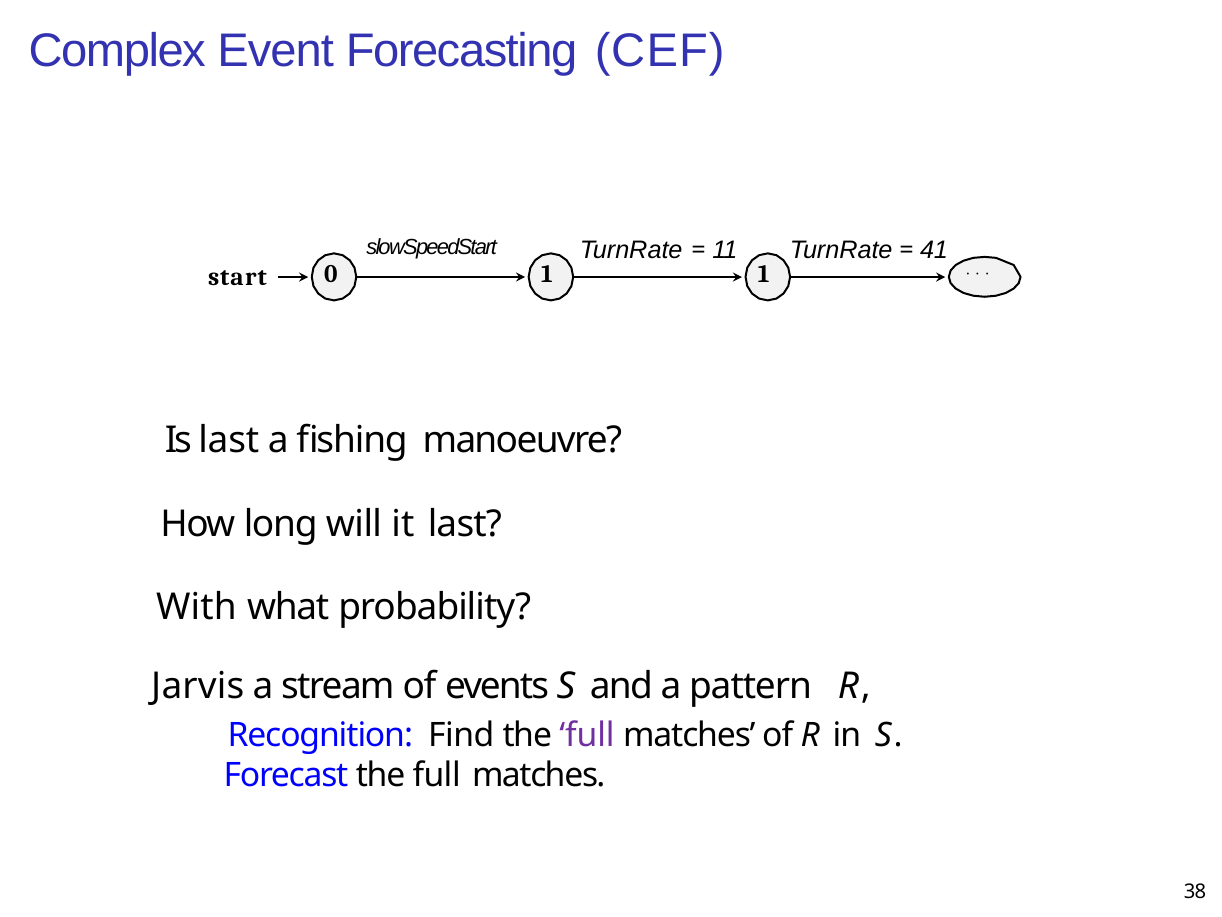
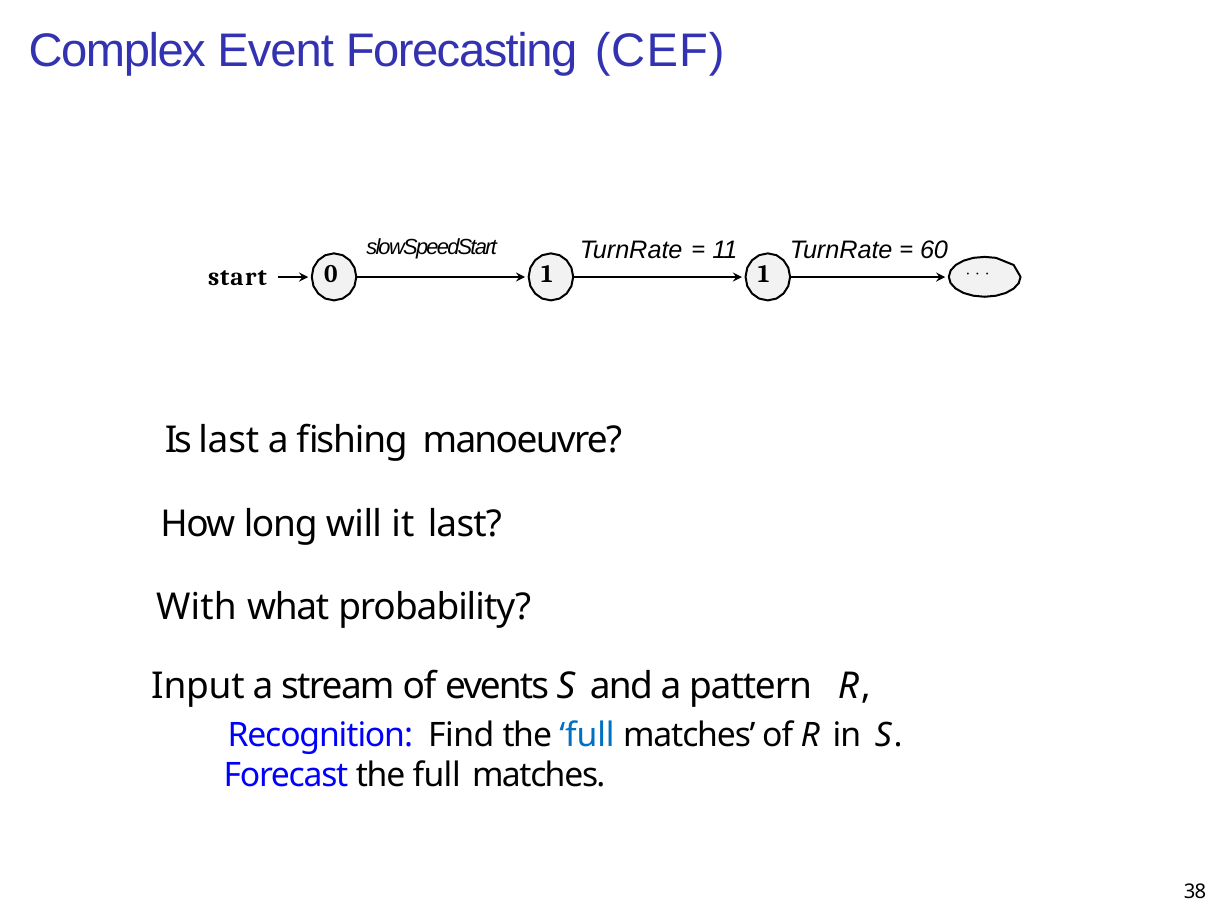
41: 41 -> 60
Jarvis: Jarvis -> Input
full at (587, 735) colour: purple -> blue
